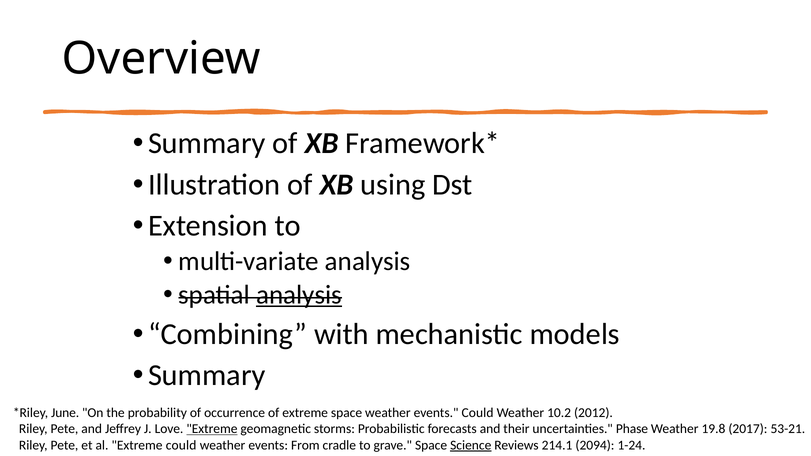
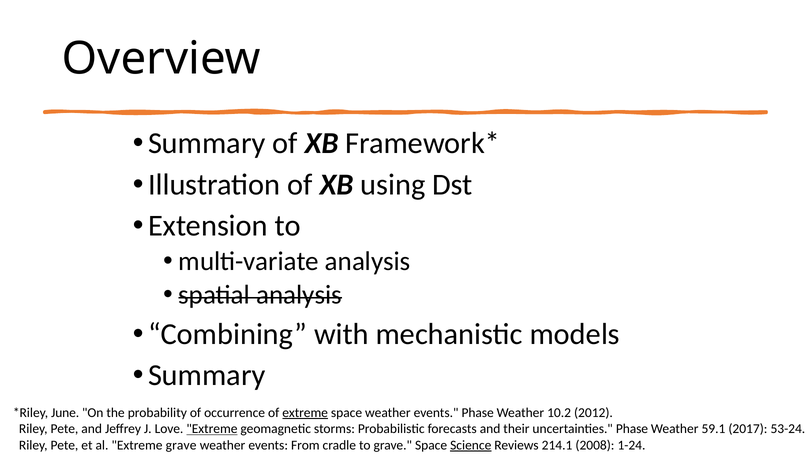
analysis at (299, 295) underline: present -> none
extreme at (305, 413) underline: none -> present
events Could: Could -> Phase
19.8: 19.8 -> 59.1
53-21: 53-21 -> 53-24
Extreme could: could -> grave
2094: 2094 -> 2008
